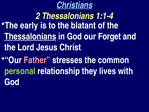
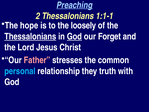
Christians: Christians -> Preaching
1:1-4: 1:1-4 -> 1:1-1
early: early -> hope
blatant: blatant -> loosely
God at (74, 36) underline: none -> present
personal colour: light green -> light blue
lives: lives -> truth
